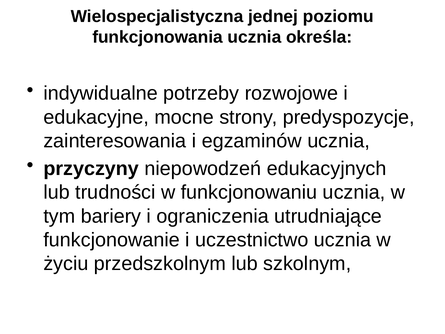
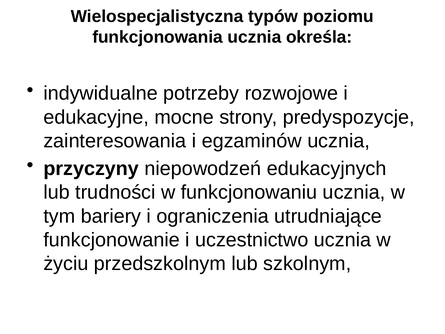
jednej: jednej -> typów
